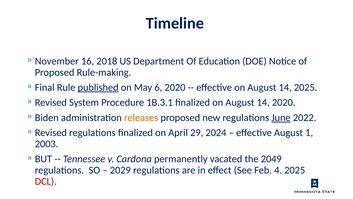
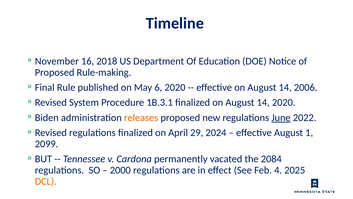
published underline: present -> none
14 2025: 2025 -> 2006
2003: 2003 -> 2099
2049: 2049 -> 2084
2029: 2029 -> 2000
DCL colour: red -> orange
